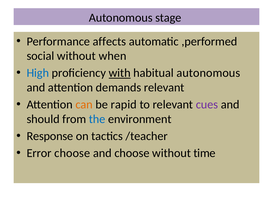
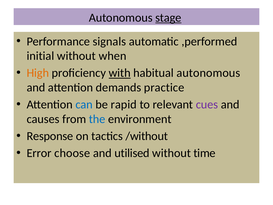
stage underline: none -> present
affects: affects -> signals
social: social -> initial
High colour: blue -> orange
demands relevant: relevant -> practice
can colour: orange -> blue
should: should -> causes
/teacher: /teacher -> /without
and choose: choose -> utilised
